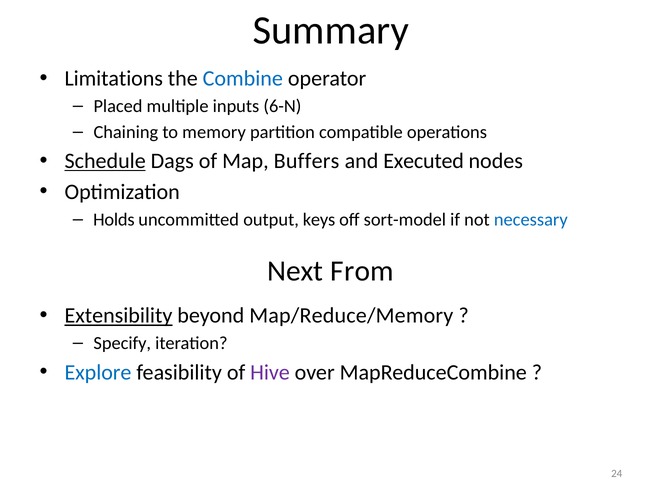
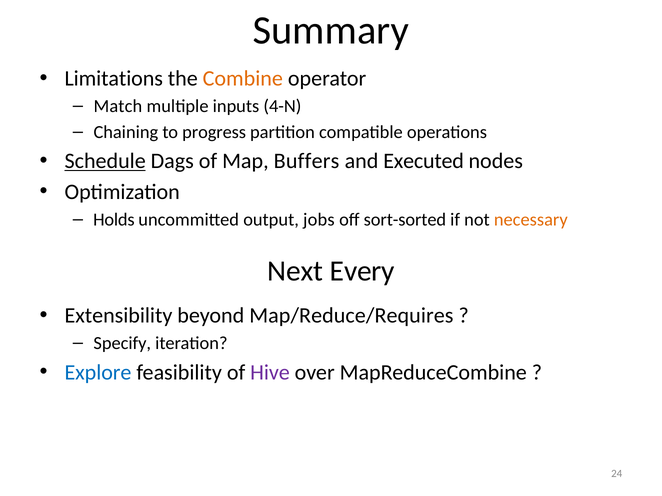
Combine colour: blue -> orange
Placed: Placed -> Match
6-N: 6-N -> 4-N
memory: memory -> progress
keys: keys -> jobs
sort-model: sort-model -> sort-sorted
necessary colour: blue -> orange
From: From -> Every
Extensibility underline: present -> none
Map/Reduce/Memory: Map/Reduce/Memory -> Map/Reduce/Requires
